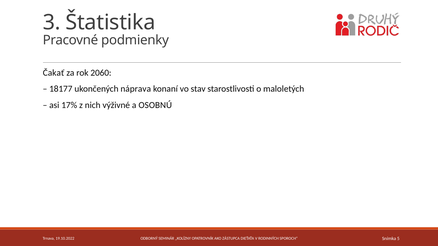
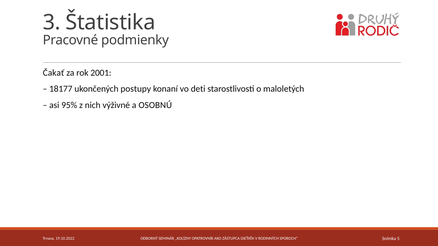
2060: 2060 -> 2001
náprava: náprava -> postupy
stav: stav -> deti
17%: 17% -> 95%
